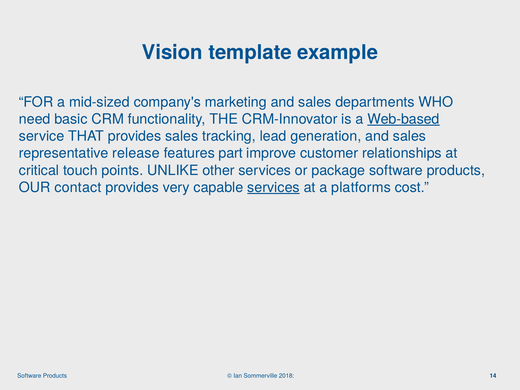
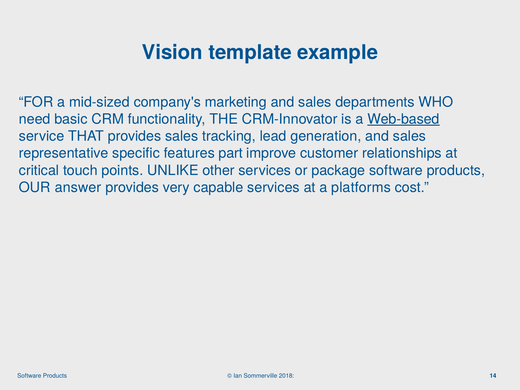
release: release -> specific
contact: contact -> answer
services at (274, 187) underline: present -> none
